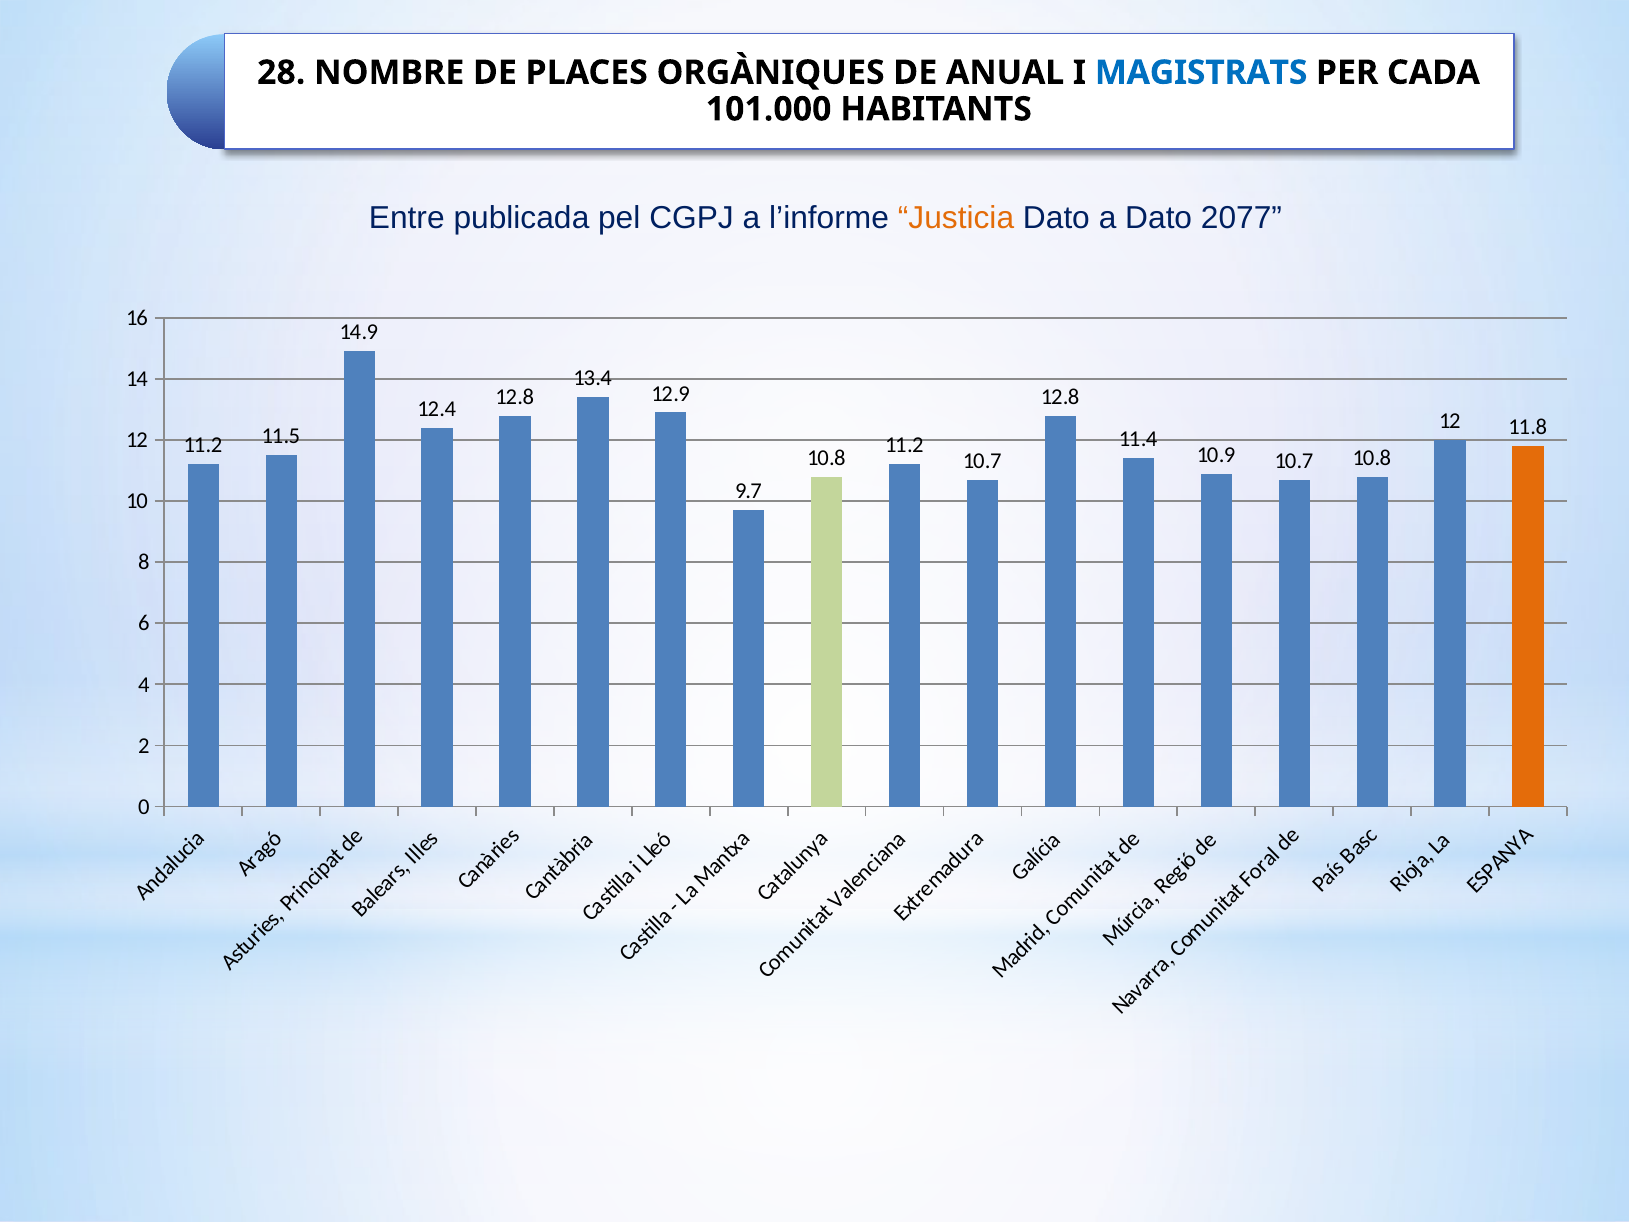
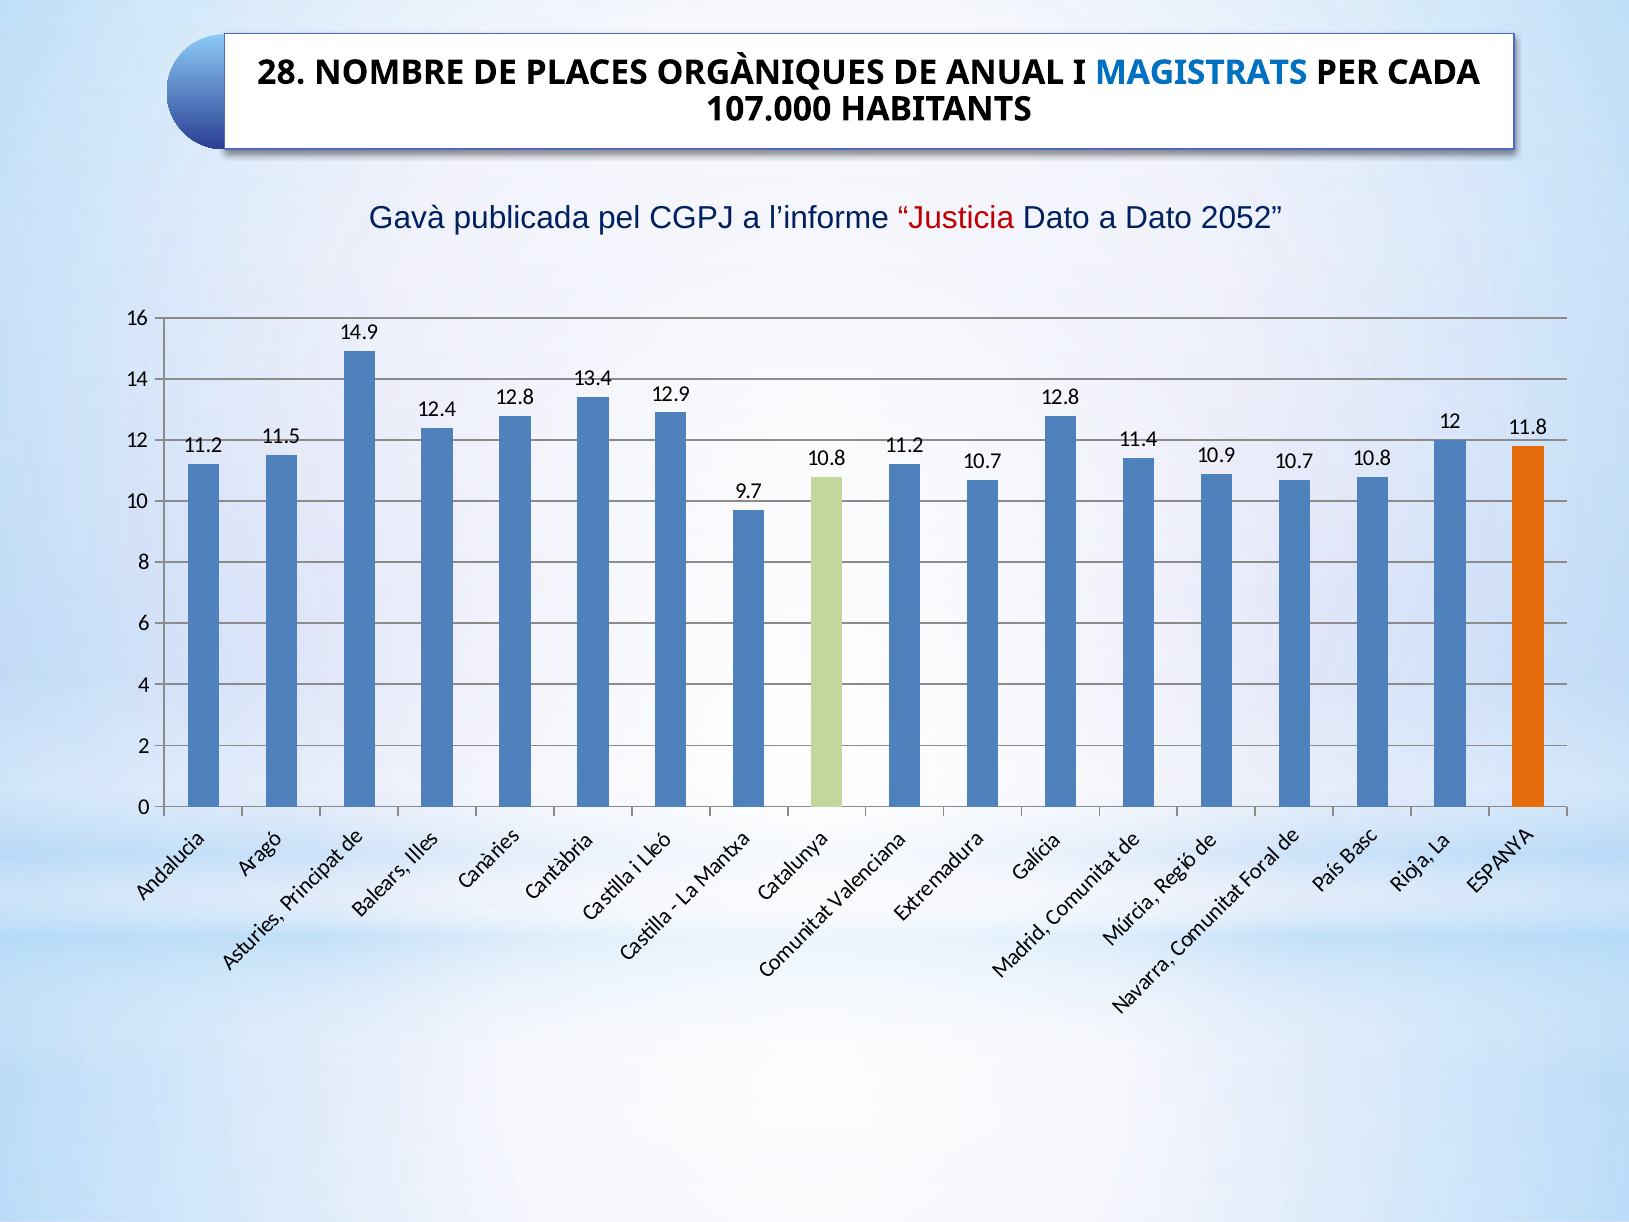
101.000: 101.000 -> 107.000
Entre: Entre -> Gavà
Justicia colour: orange -> red
2077: 2077 -> 2052
